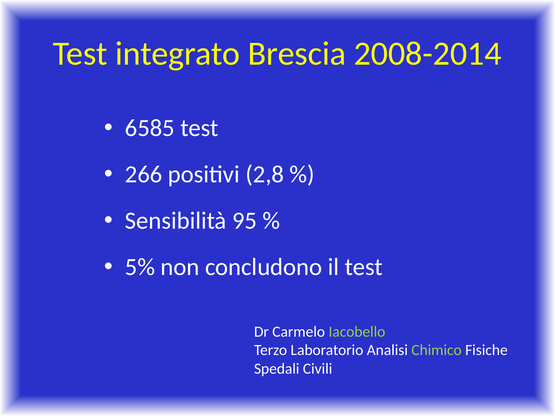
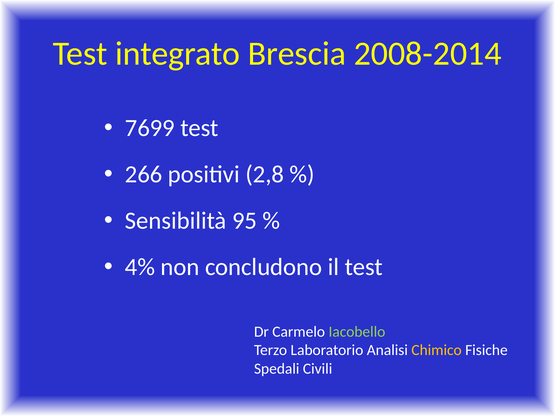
6585: 6585 -> 7699
5%: 5% -> 4%
Chimico colour: light green -> yellow
